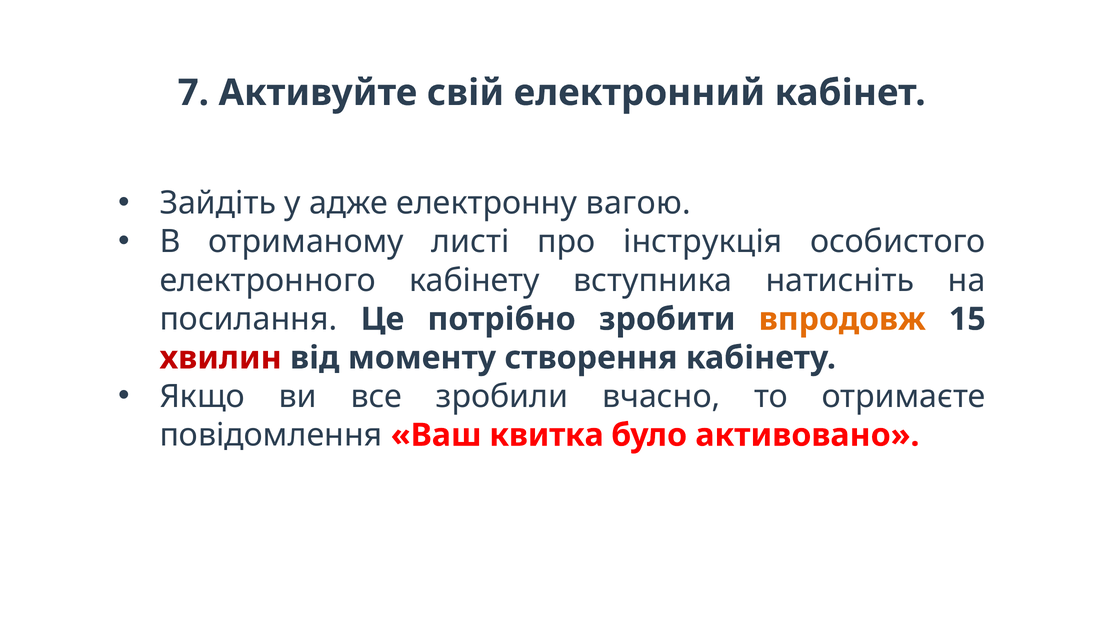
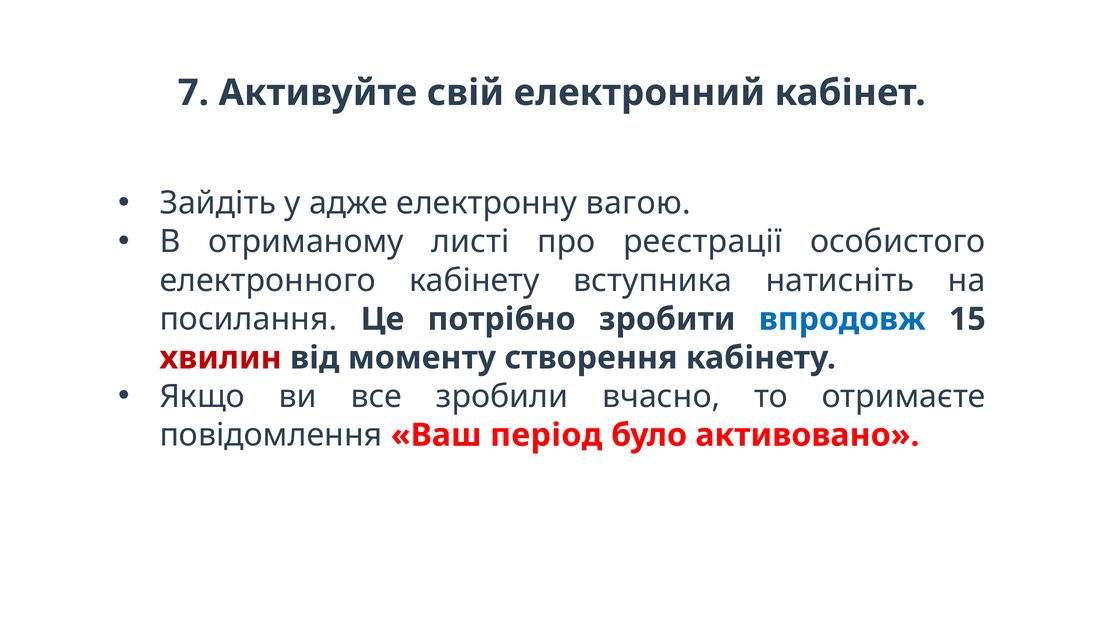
інструкція: інструкція -> реєстрації
впродовж colour: orange -> blue
квитка: квитка -> період
